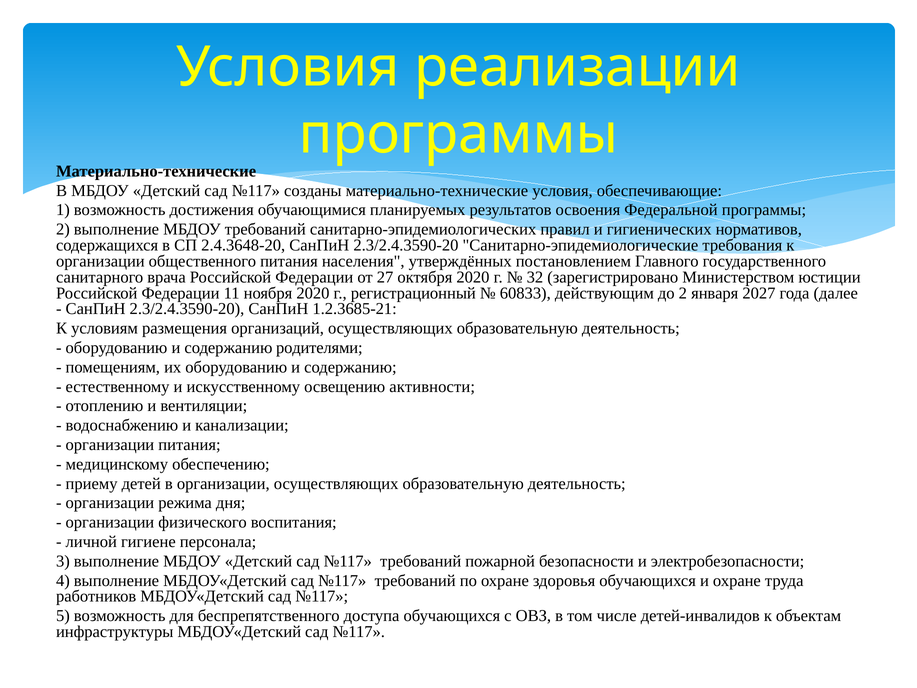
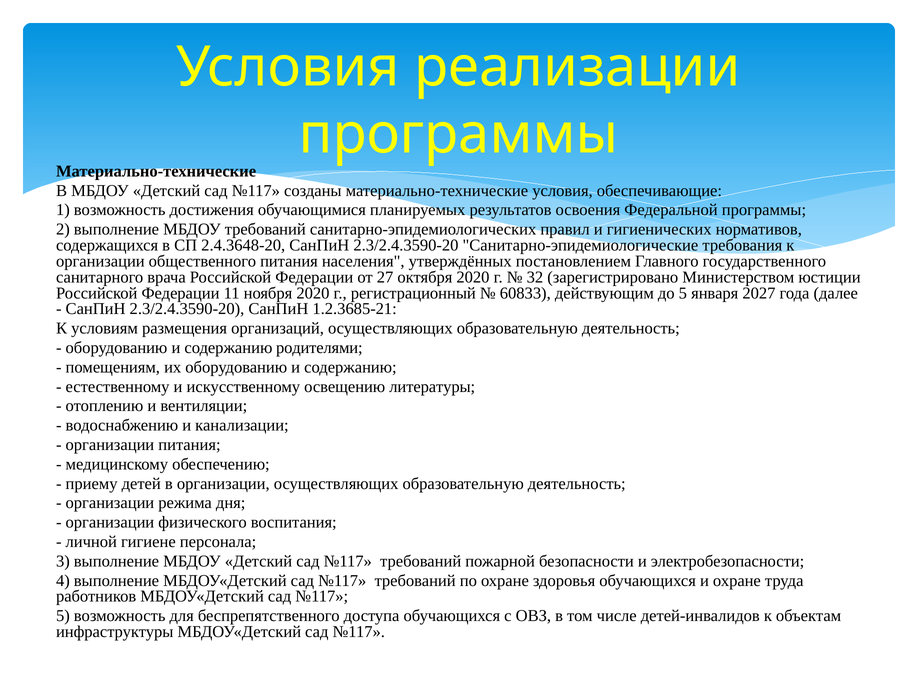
до 2: 2 -> 5
активности: активности -> литературы
